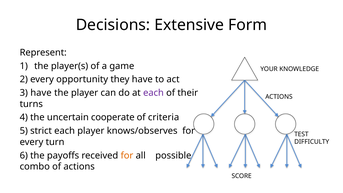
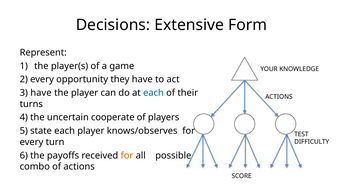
each at (153, 93) colour: purple -> blue
criteria: criteria -> players
strict: strict -> state
